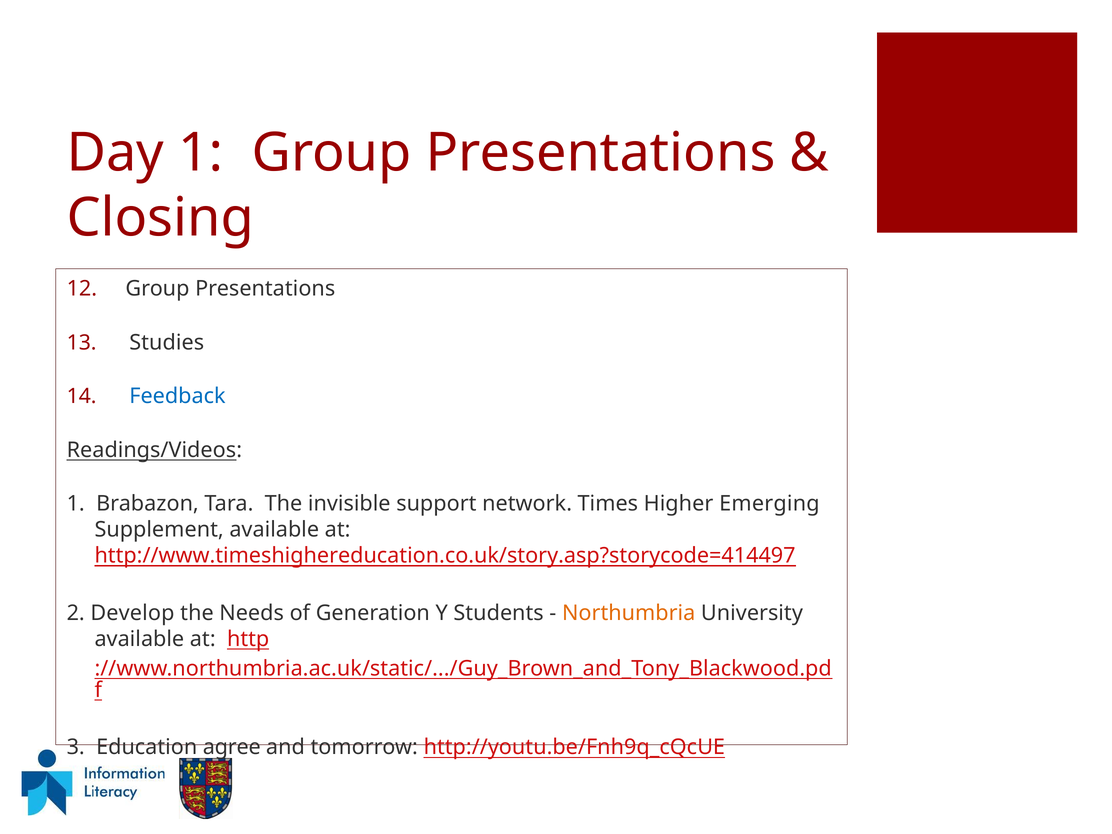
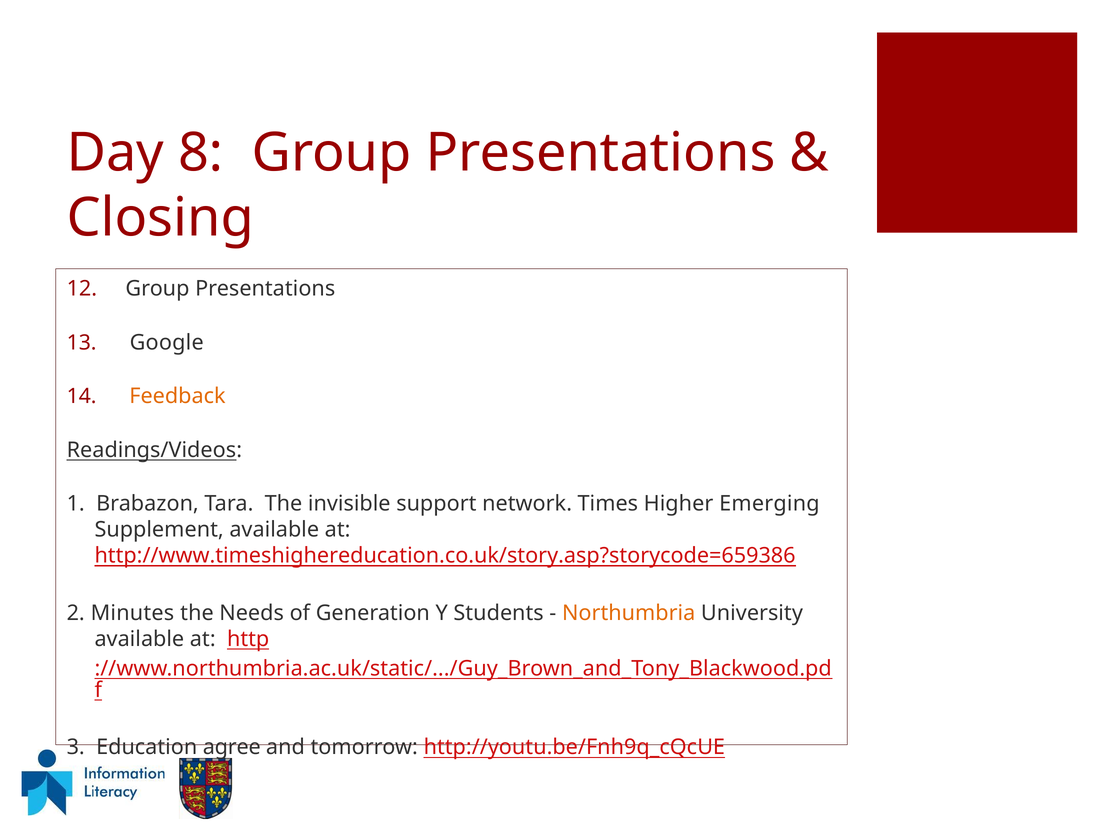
Day 1: 1 -> 8
Studies: Studies -> Google
Feedback colour: blue -> orange
http://www.timeshighereducation.co.uk/story.asp?storycode=414497: http://www.timeshighereducation.co.uk/story.asp?storycode=414497 -> http://www.timeshighereducation.co.uk/story.asp?storycode=659386
Develop: Develop -> Minutes
